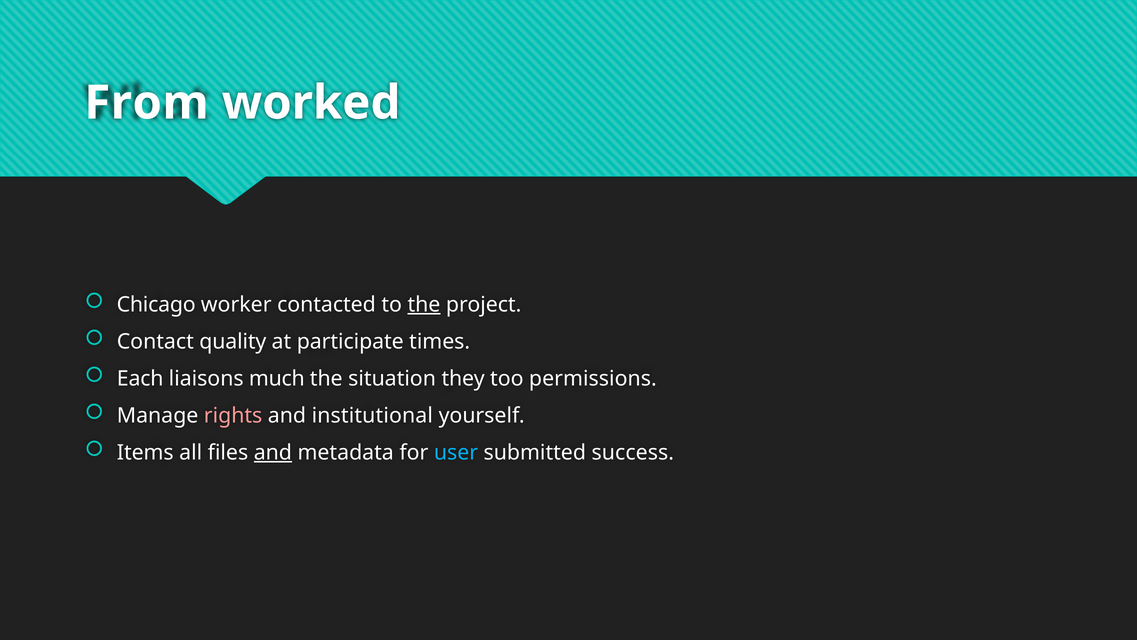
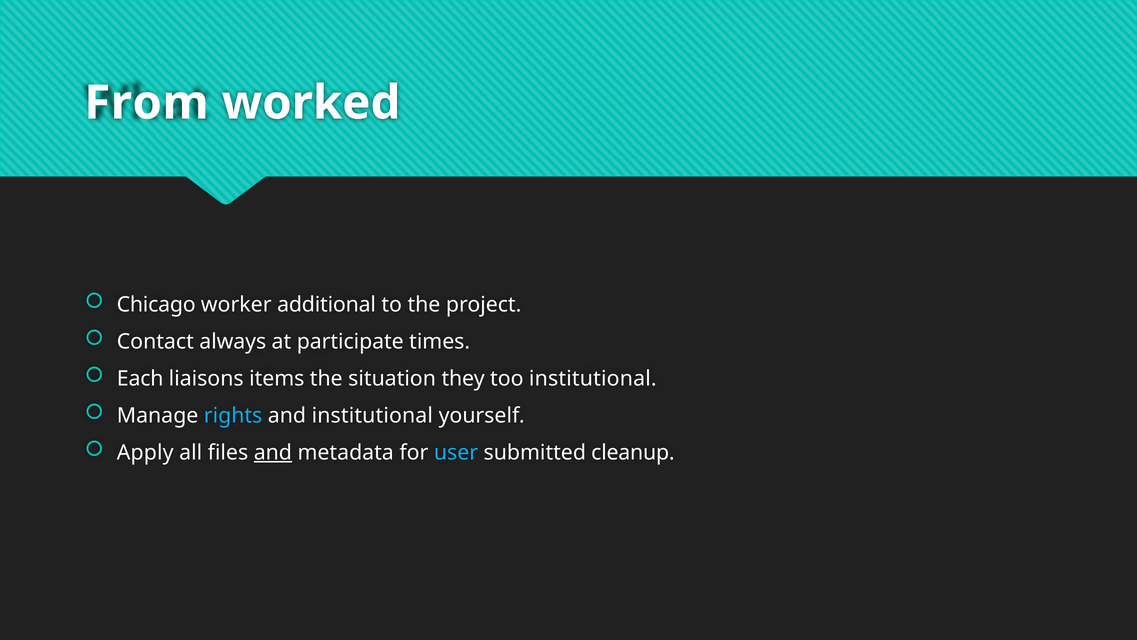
contacted: contacted -> additional
the at (424, 304) underline: present -> none
quality: quality -> always
much: much -> items
too permissions: permissions -> institutional
rights colour: pink -> light blue
Items: Items -> Apply
success: success -> cleanup
